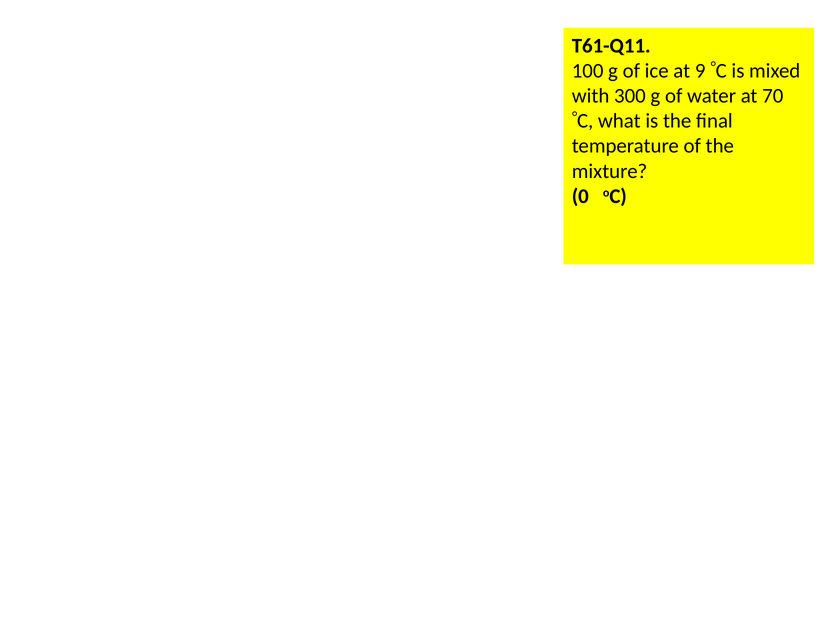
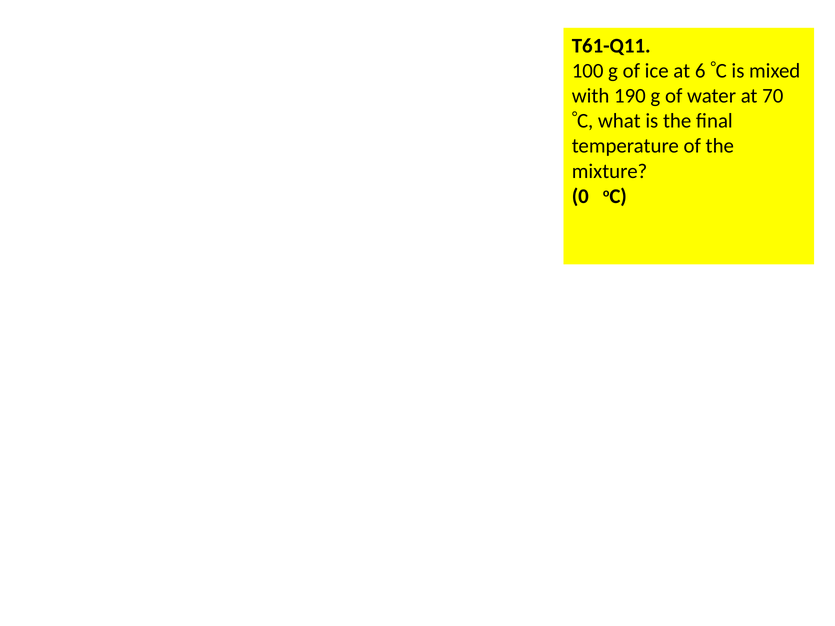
9: 9 -> 6
300: 300 -> 190
